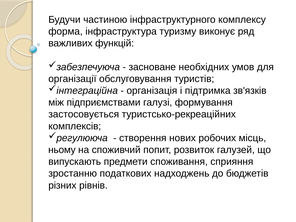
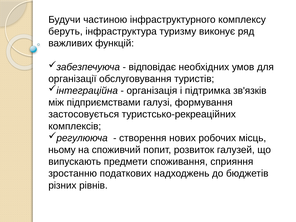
форма: форма -> беруть
засноване: засноване -> відповідає
